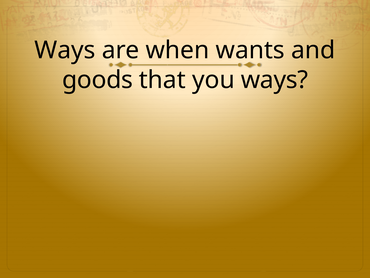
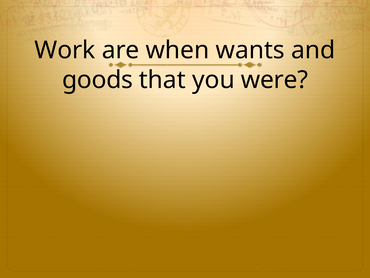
Ways at (65, 50): Ways -> Work
you ways: ways -> were
